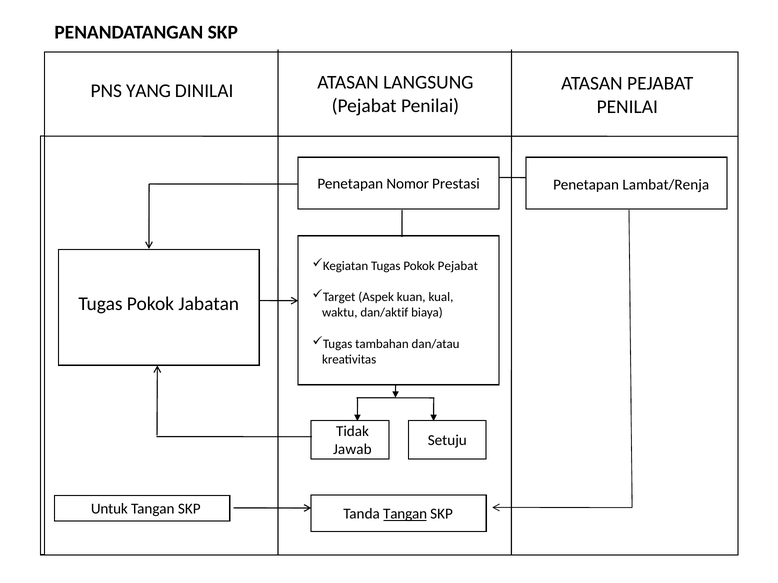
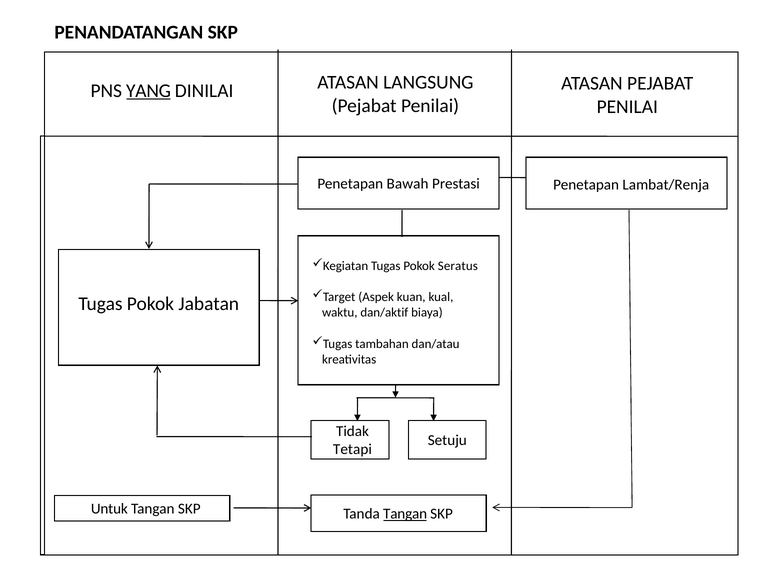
YANG underline: none -> present
Nomor: Nomor -> Bawah
Pokok Pejabat: Pejabat -> Seratus
Jawab: Jawab -> Tetapi
